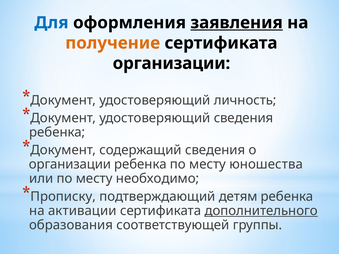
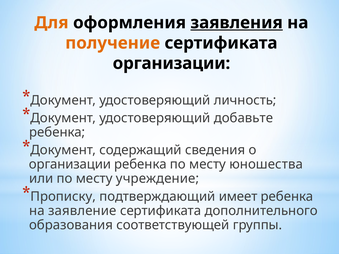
Для colour: blue -> orange
удостоверяющий сведения: сведения -> добавьте
необходимо: необходимо -> учреждение
детям: детям -> имеет
активации: активации -> заявление
дополнительного underline: present -> none
